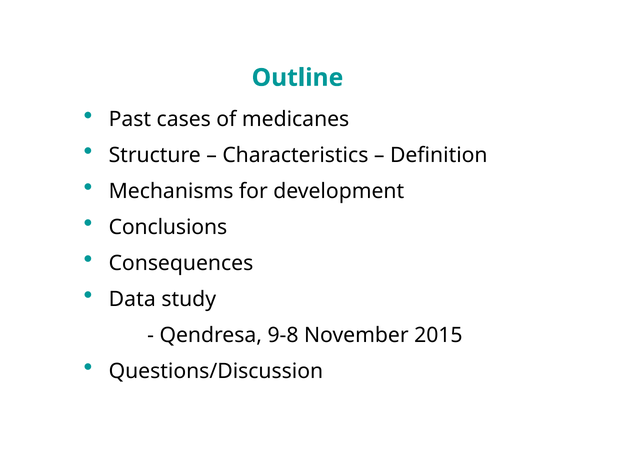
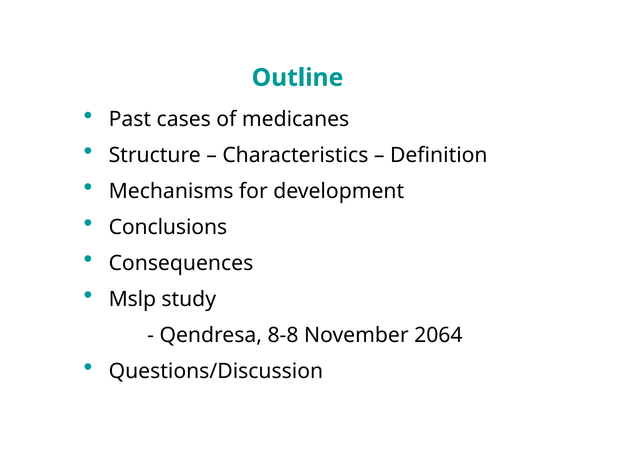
Data: Data -> Mslp
9-8: 9-8 -> 8-8
2015: 2015 -> 2064
